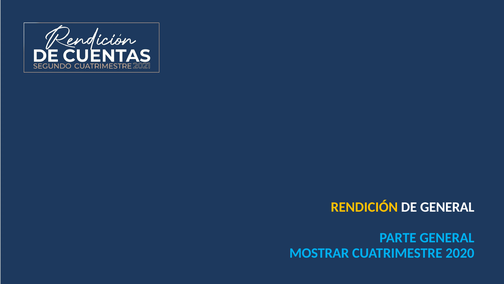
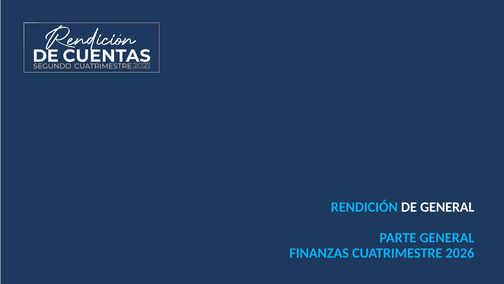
RENDICIÓN colour: yellow -> light blue
MOSTRAR: MOSTRAR -> FINANZAS
2020: 2020 -> 2026
